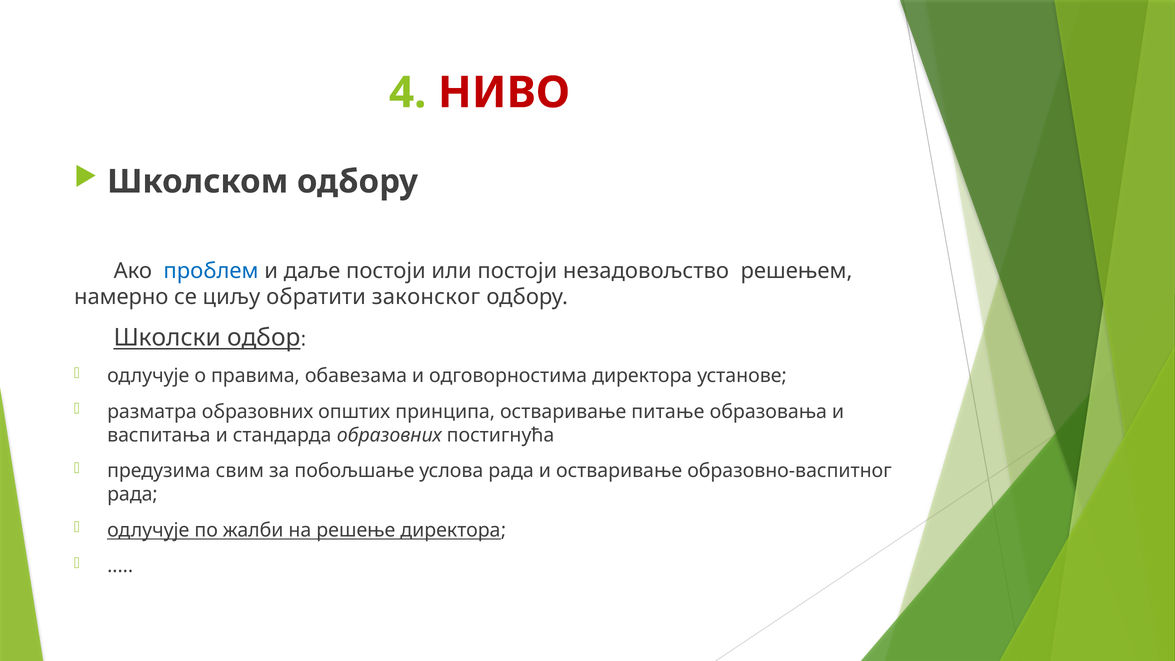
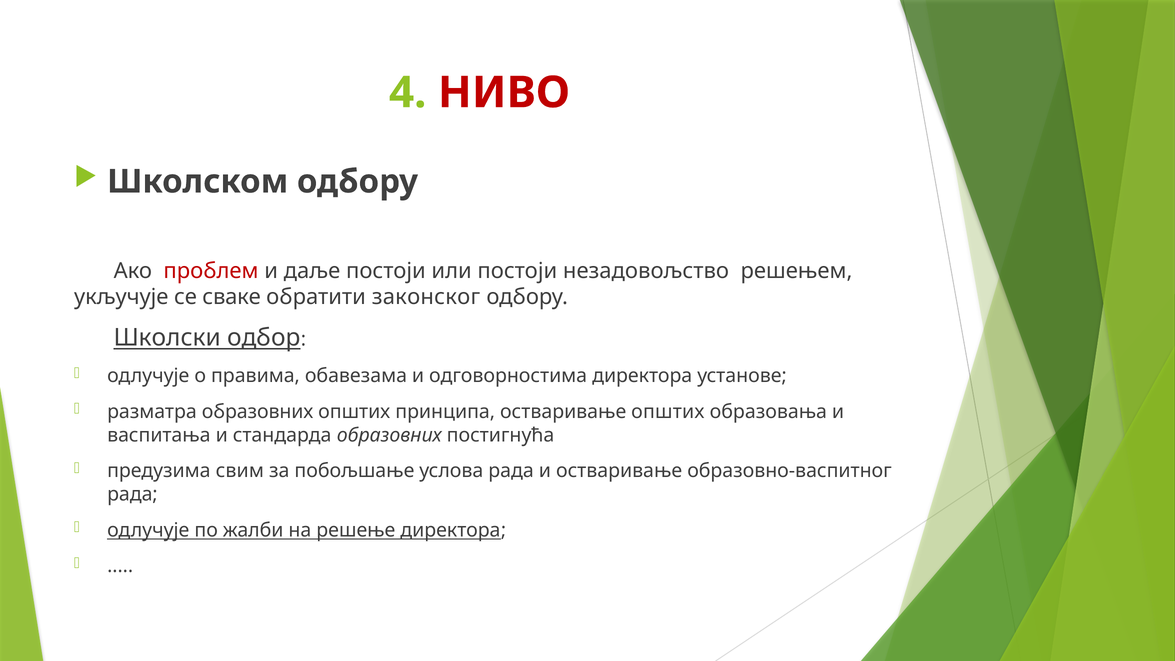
проблем colour: blue -> red
намерно: намерно -> укључује
циљу: циљу -> сваке
остваривање питање: питање -> општих
